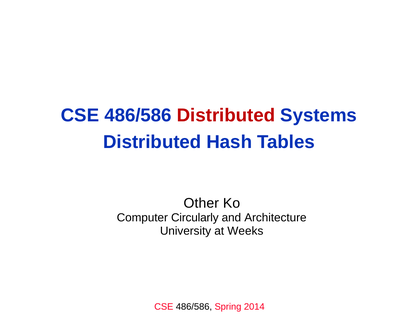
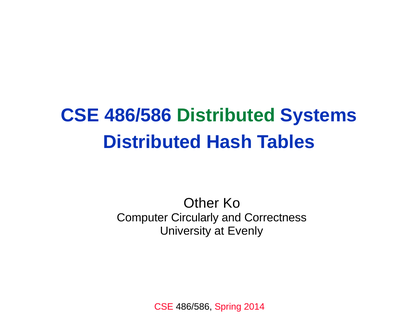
Distributed at (226, 115) colour: red -> green
Architecture: Architecture -> Correctness
Weeks: Weeks -> Evenly
